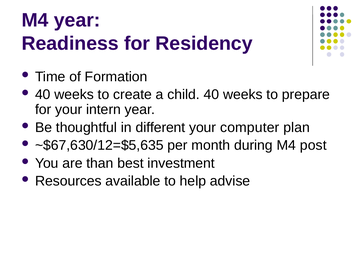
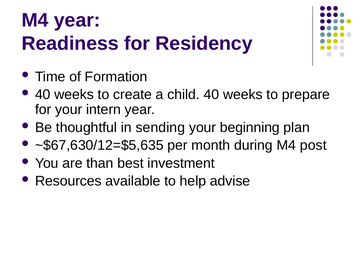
different: different -> sending
computer: computer -> beginning
